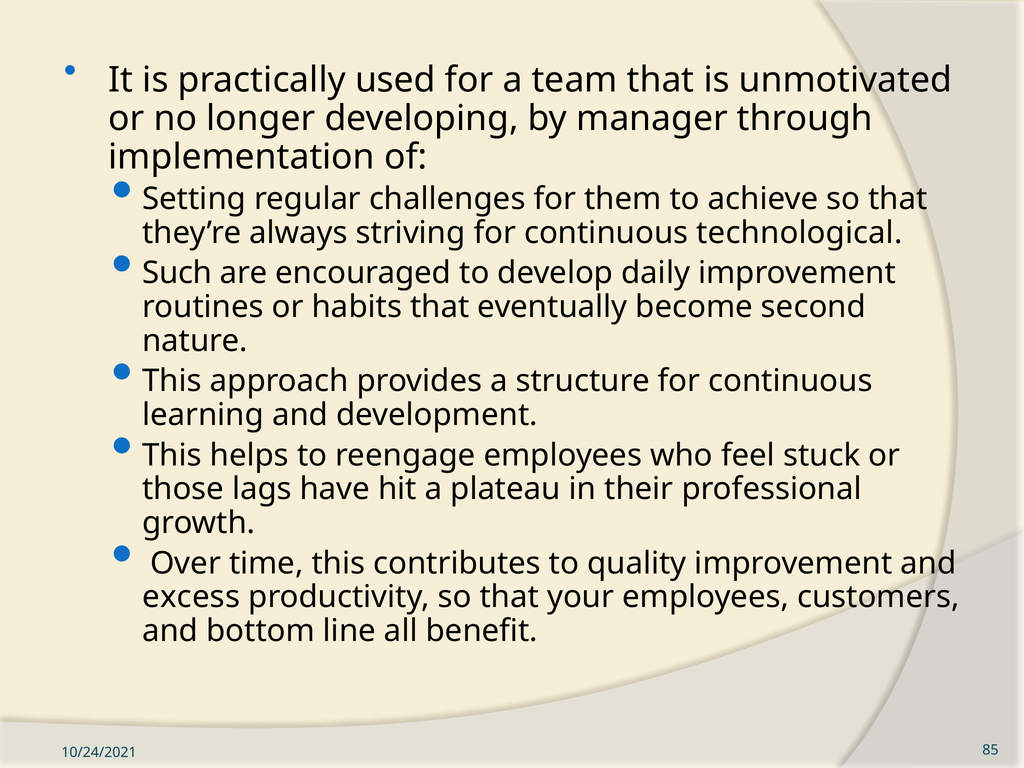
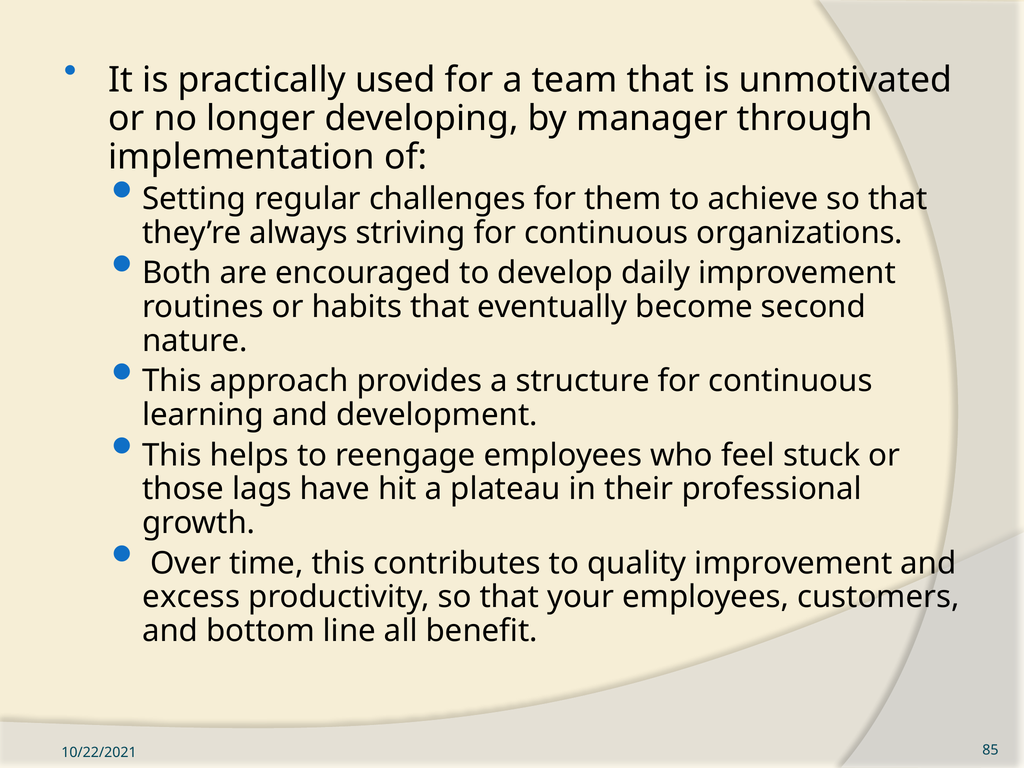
technological: technological -> organizations
Such: Such -> Both
10/24/2021: 10/24/2021 -> 10/22/2021
